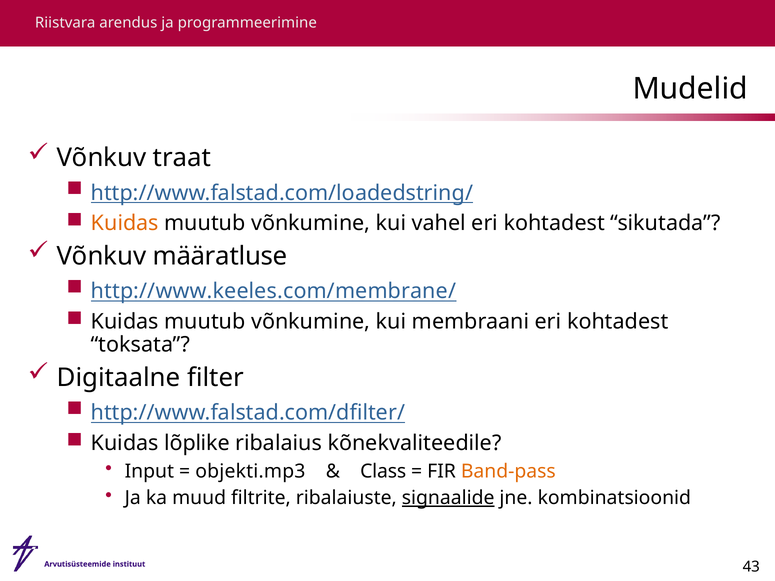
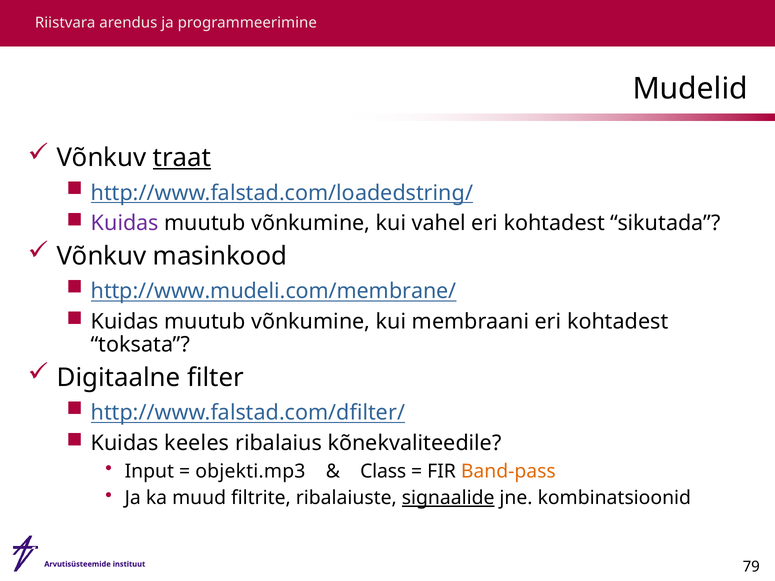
traat underline: none -> present
Kuidas at (125, 223) colour: orange -> purple
määratluse: määratluse -> masinkood
http://www.keeles.com/membrane/: http://www.keeles.com/membrane/ -> http://www.mudeli.com/membrane/
lõplike: lõplike -> keeles
43: 43 -> 79
